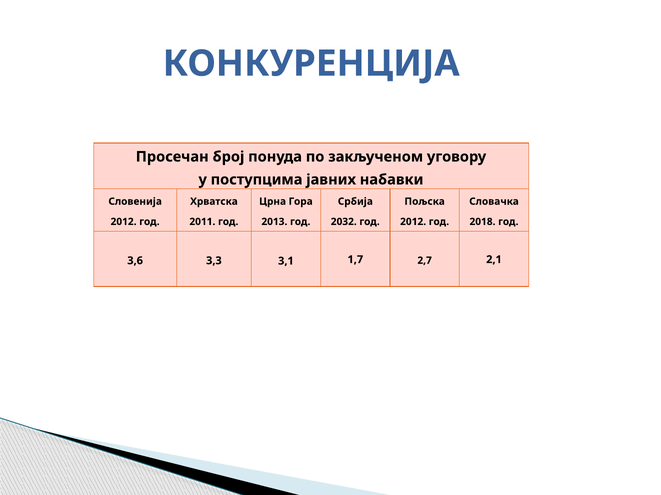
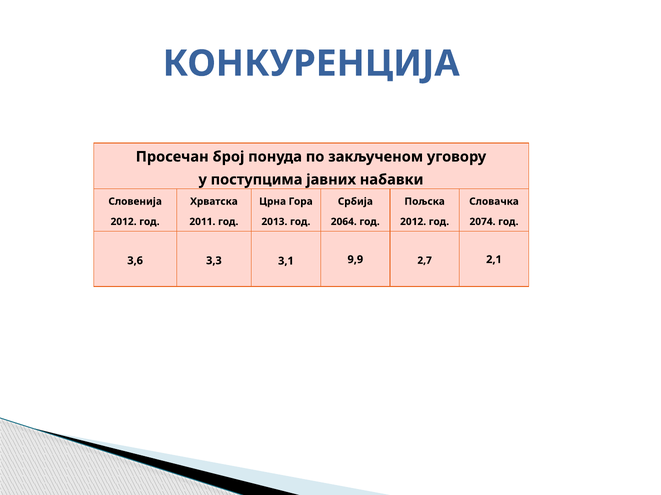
2032: 2032 -> 2064
2018: 2018 -> 2074
1,7: 1,7 -> 9,9
